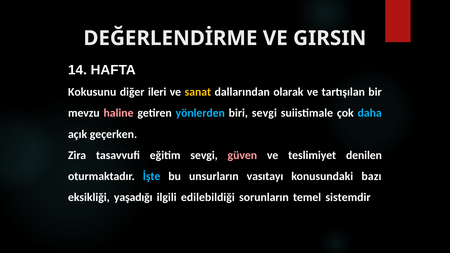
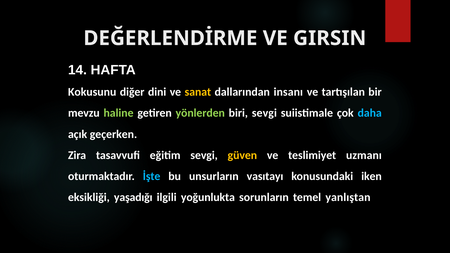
ileri: ileri -> dini
olarak: olarak -> insanı
haline colour: pink -> light green
yönlerden colour: light blue -> light green
güven colour: pink -> yellow
denilen: denilen -> uzmanı
bazı: bazı -> iken
edilebildiği: edilebildiği -> yoğunlukta
sistemdir: sistemdir -> yanlıştan
